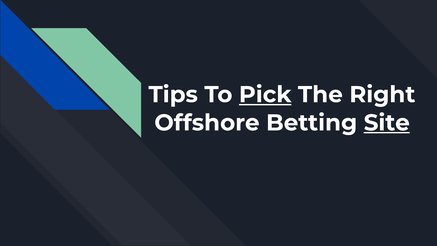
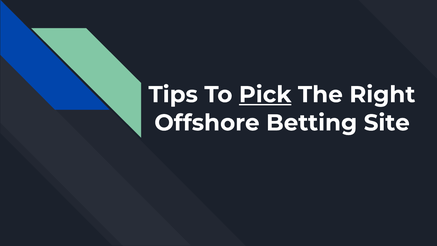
Site underline: present -> none
